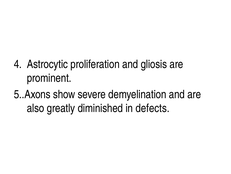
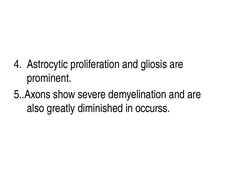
defects: defects -> occurss
